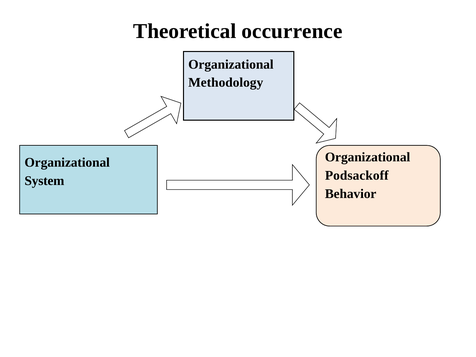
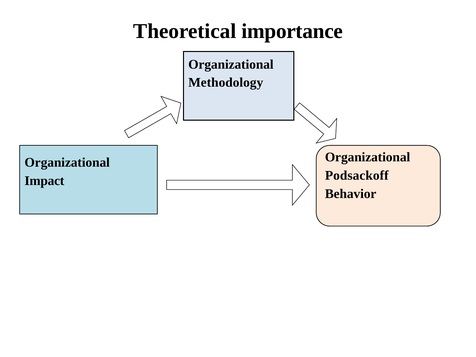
occurrence: occurrence -> importance
System: System -> Impact
